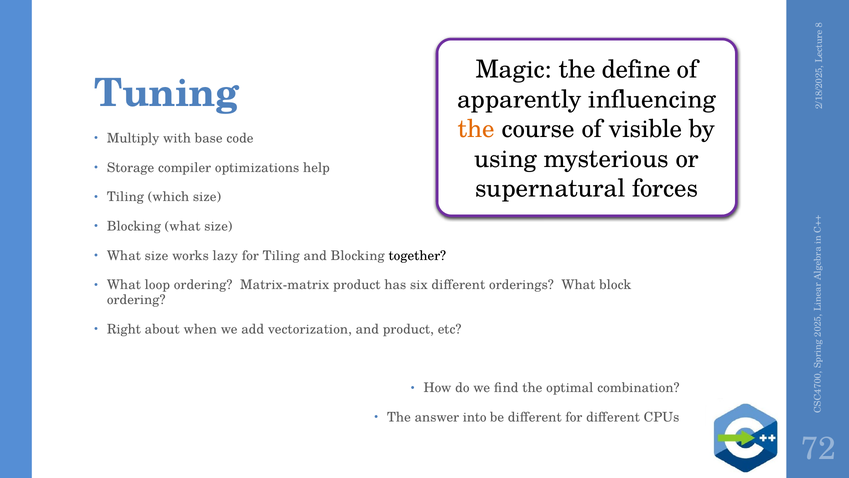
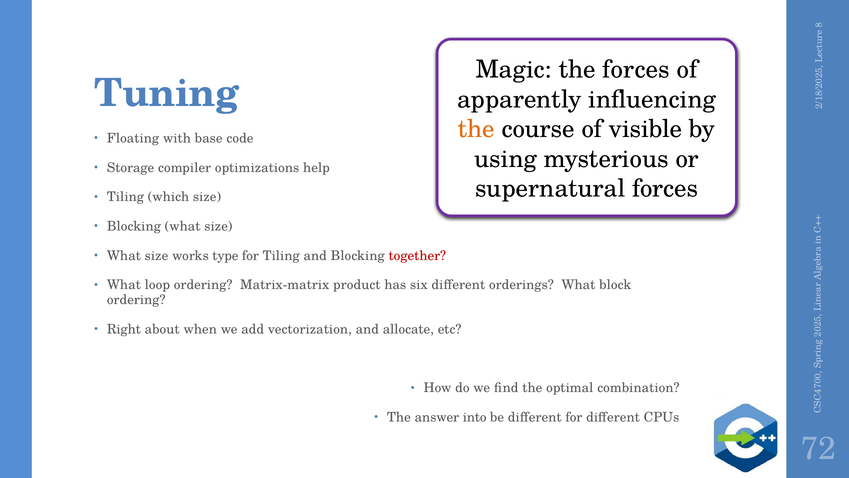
the define: define -> forces
Multiply: Multiply -> Floating
lazy: lazy -> type
together colour: black -> red
and product: product -> allocate
